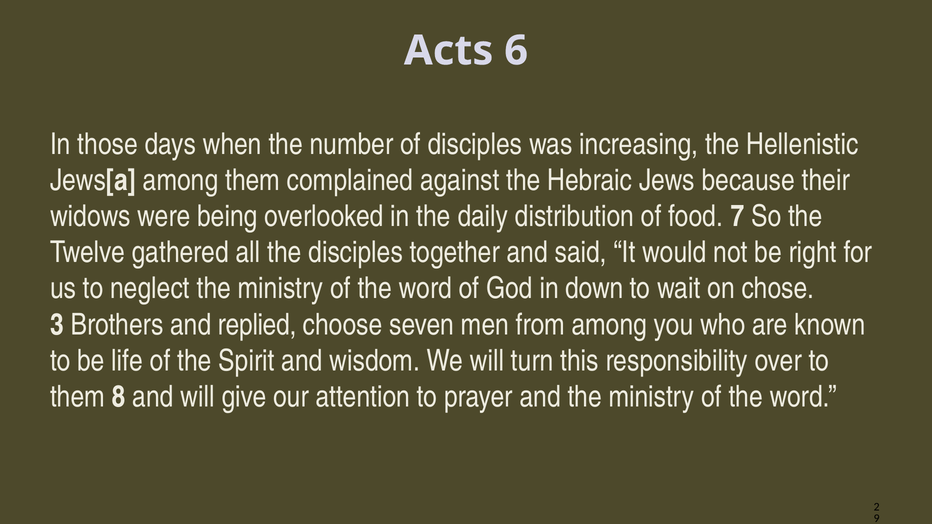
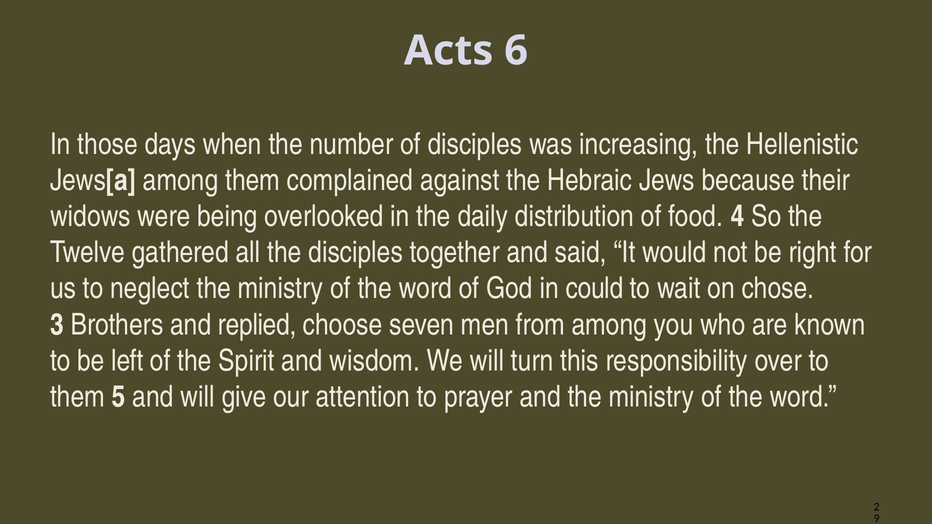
7: 7 -> 4
down: down -> could
life: life -> left
8: 8 -> 5
